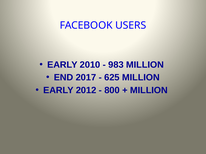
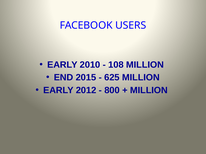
983: 983 -> 108
2017: 2017 -> 2015
